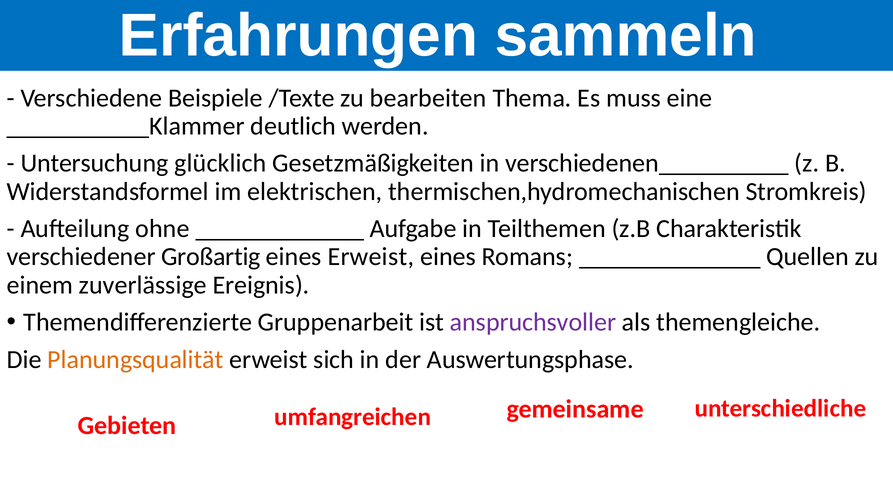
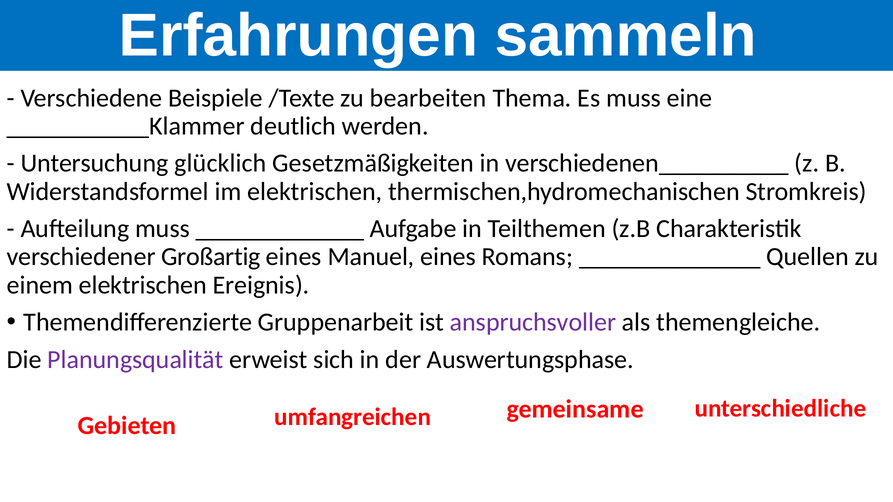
Aufteilung ohne: ohne -> muss
eines Erweist: Erweist -> Manuel
einem zuverlässige: zuverlässige -> elektrischen
Planungsqualität colour: orange -> purple
